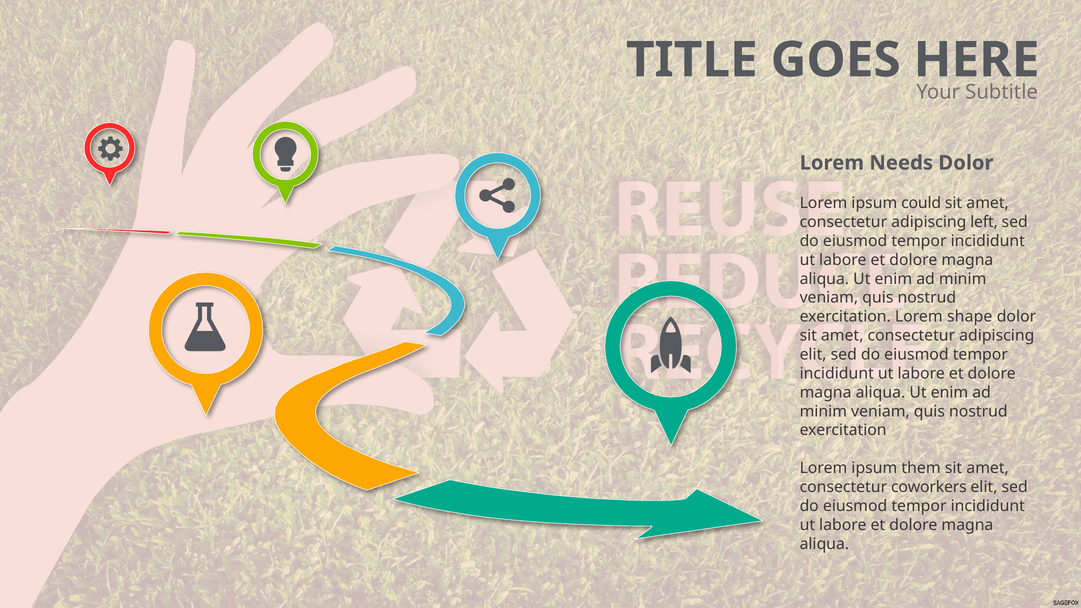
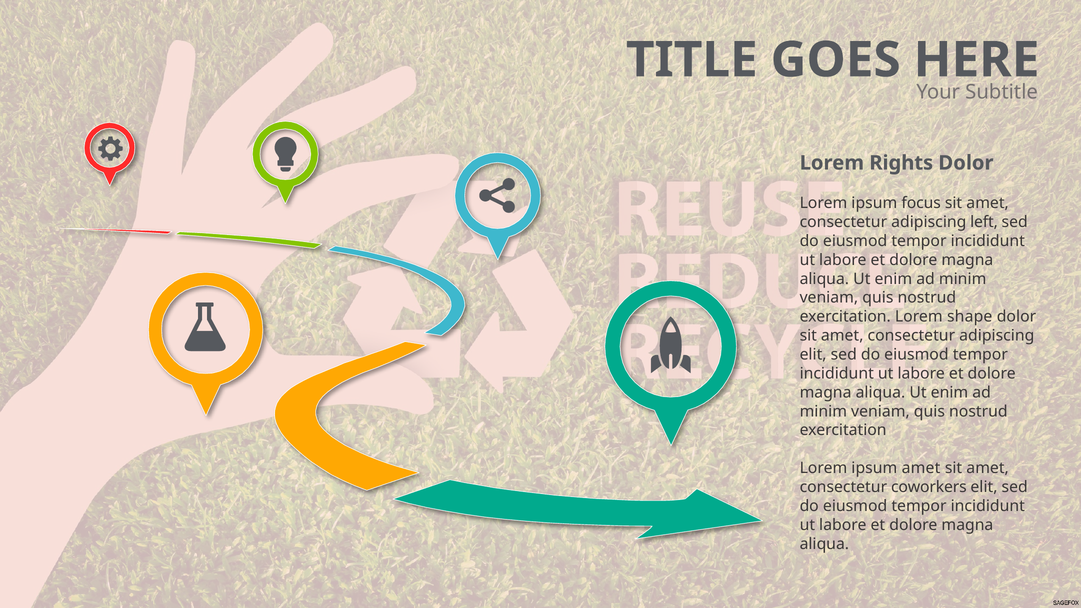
Needs: Needs -> Rights
could: could -> focus
ipsum them: them -> amet
